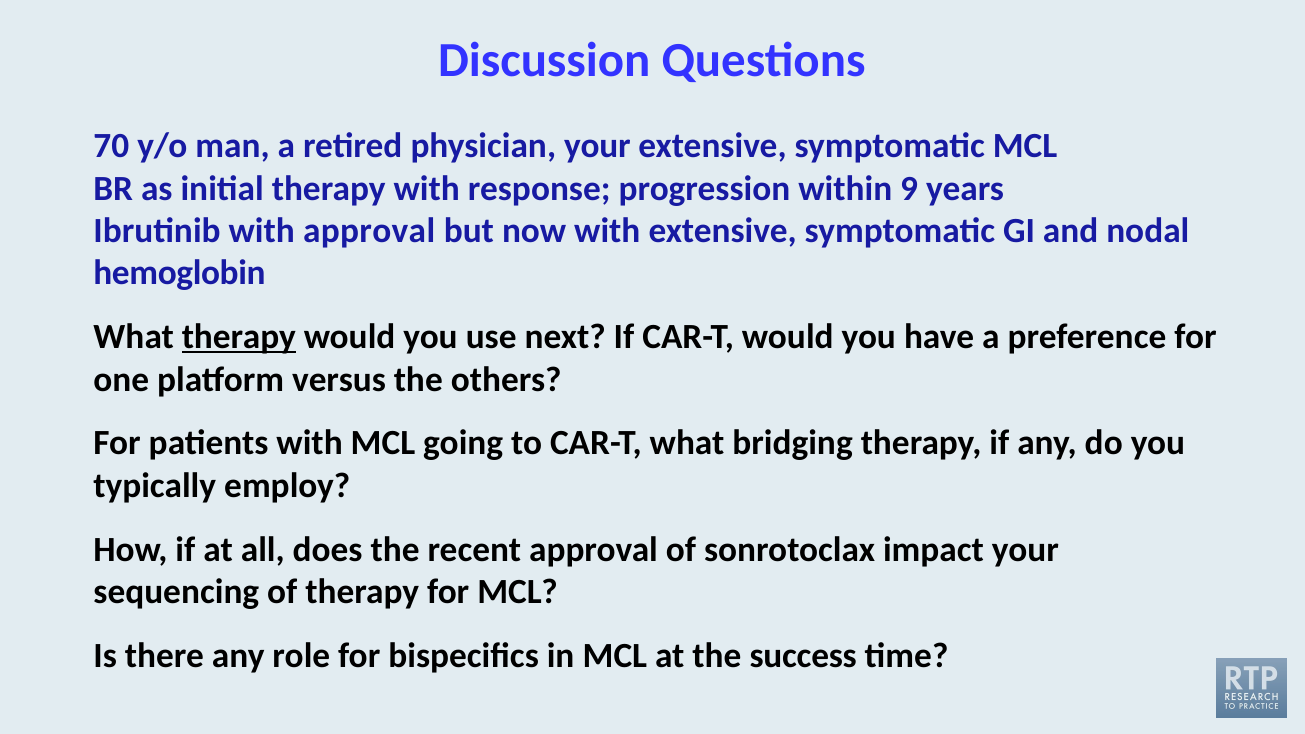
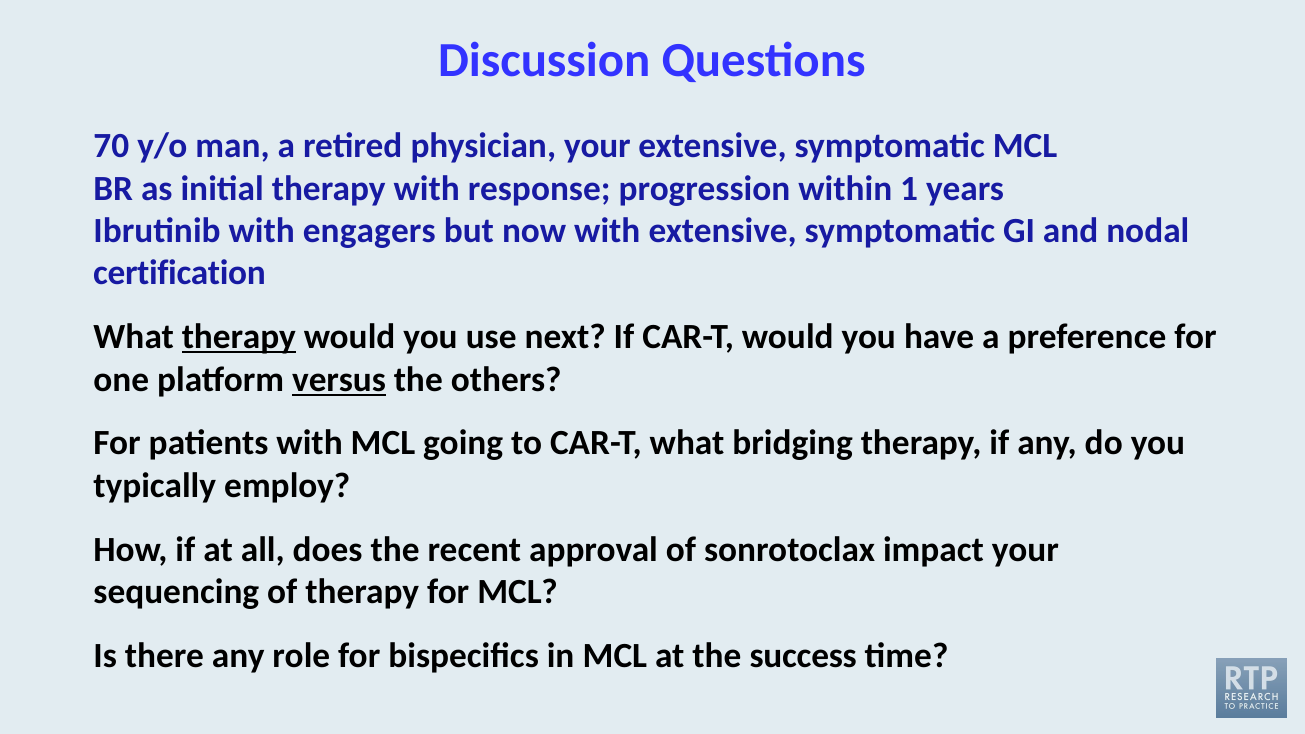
9: 9 -> 1
with approval: approval -> engagers
hemoglobin: hemoglobin -> certification
versus underline: none -> present
